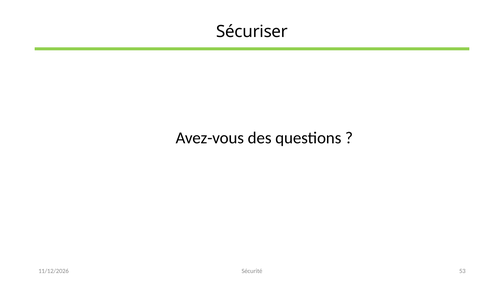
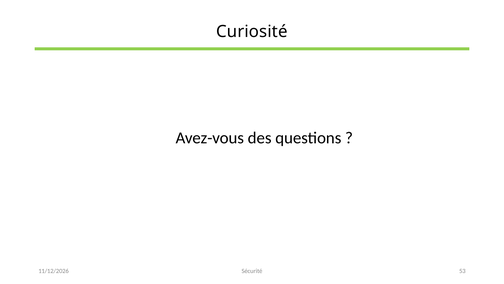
Sécuriser: Sécuriser -> Curiosité
